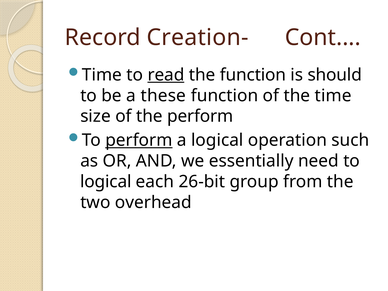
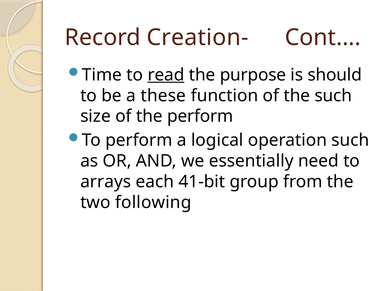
the function: function -> purpose
the time: time -> such
perform at (139, 140) underline: present -> none
logical at (106, 182): logical -> arrays
26-bit: 26-bit -> 41-bit
overhead: overhead -> following
